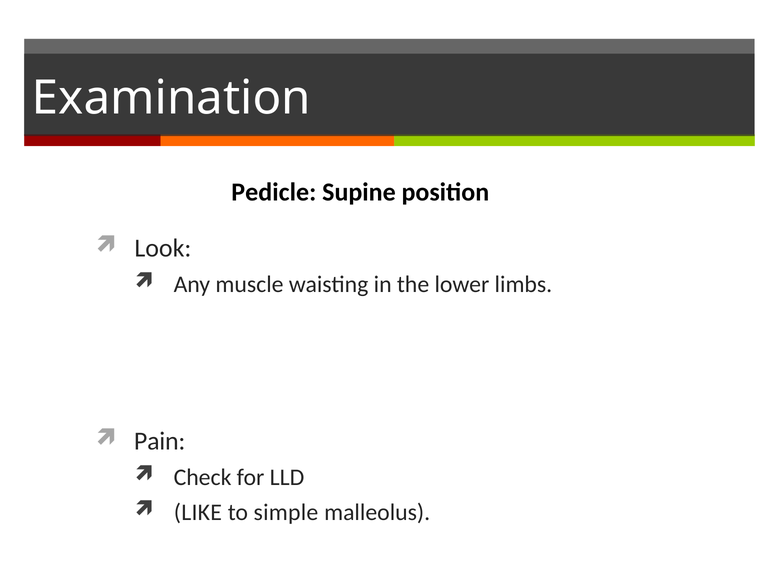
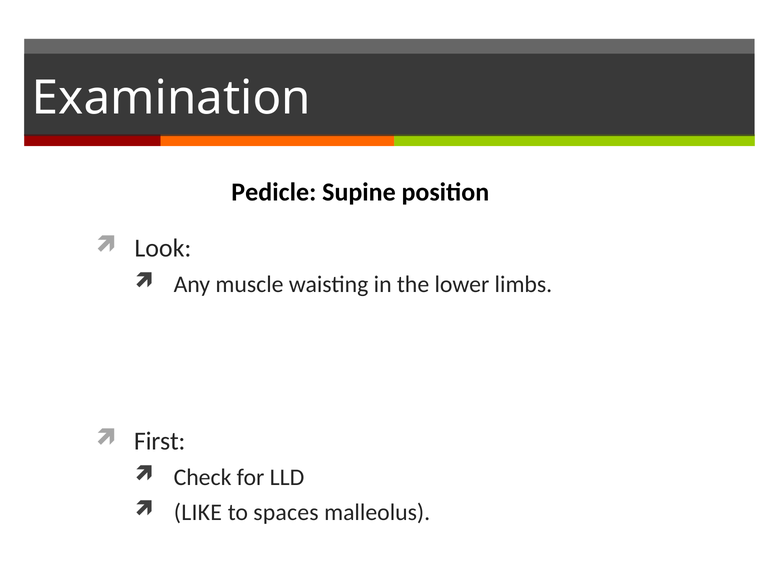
Pain: Pain -> First
simple: simple -> spaces
